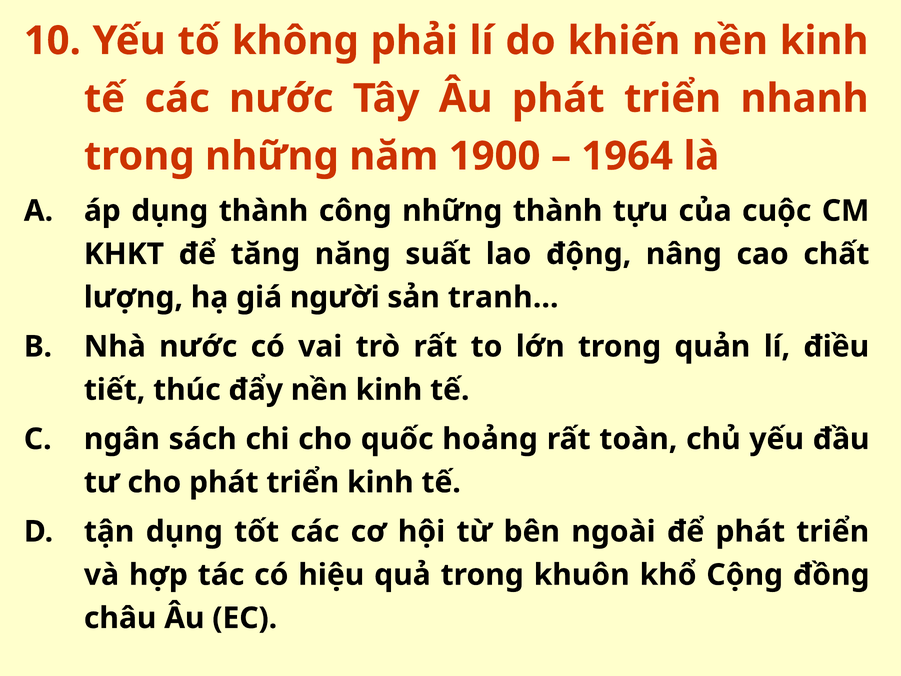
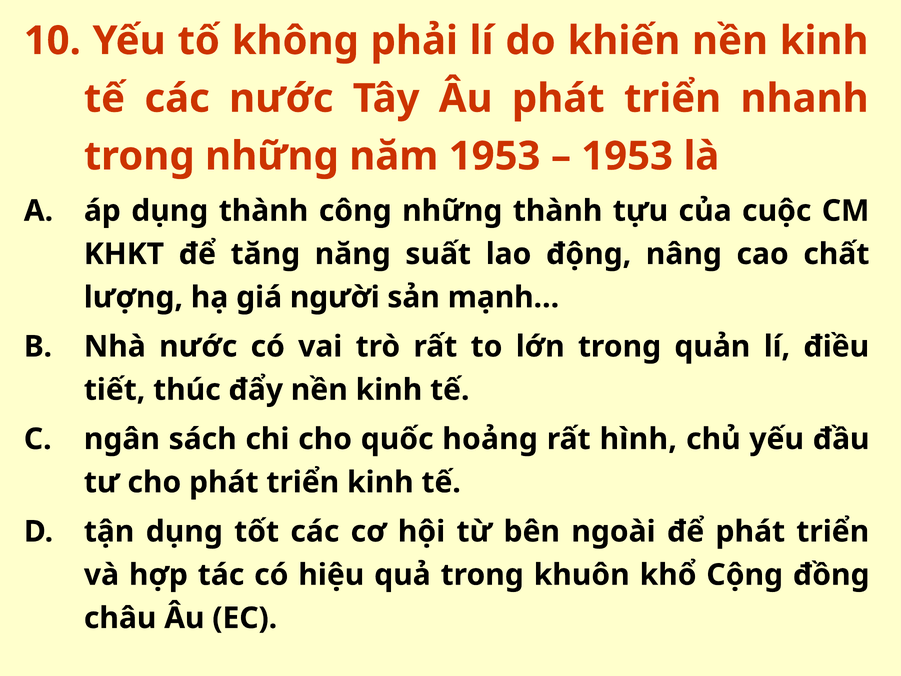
năm 1900: 1900 -> 1953
1964 at (627, 156): 1964 -> 1953
tranh…: tranh… -> mạnh…
toàn: toàn -> hình
